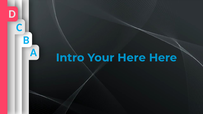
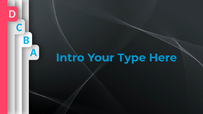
Your Here: Here -> Type
